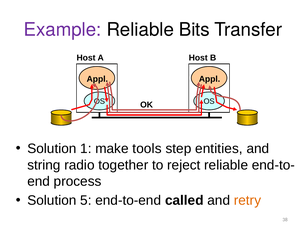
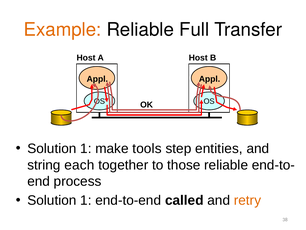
Example colour: purple -> orange
Bits: Bits -> Full
radio: radio -> each
reject: reject -> those
5 at (86, 200): 5 -> 1
